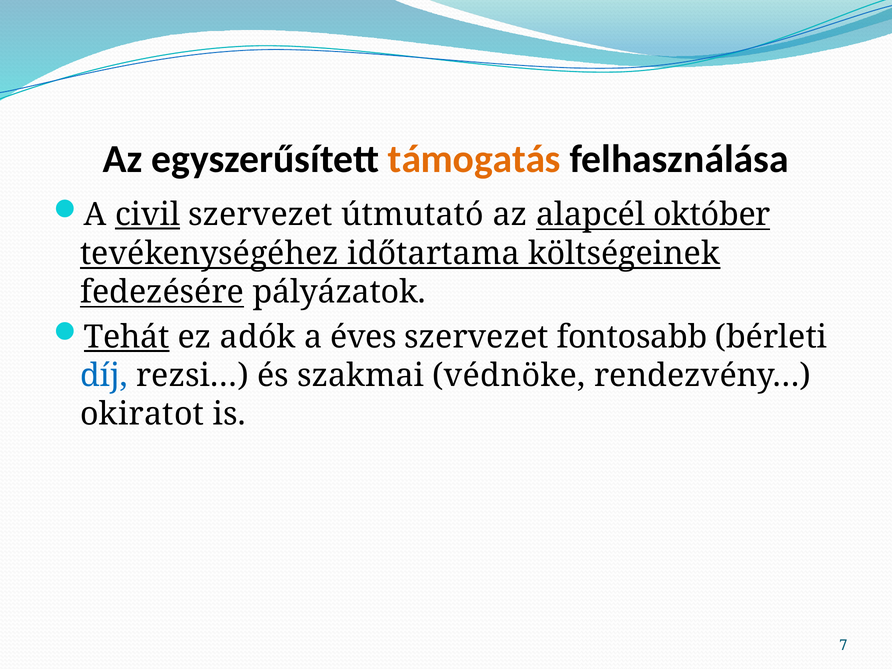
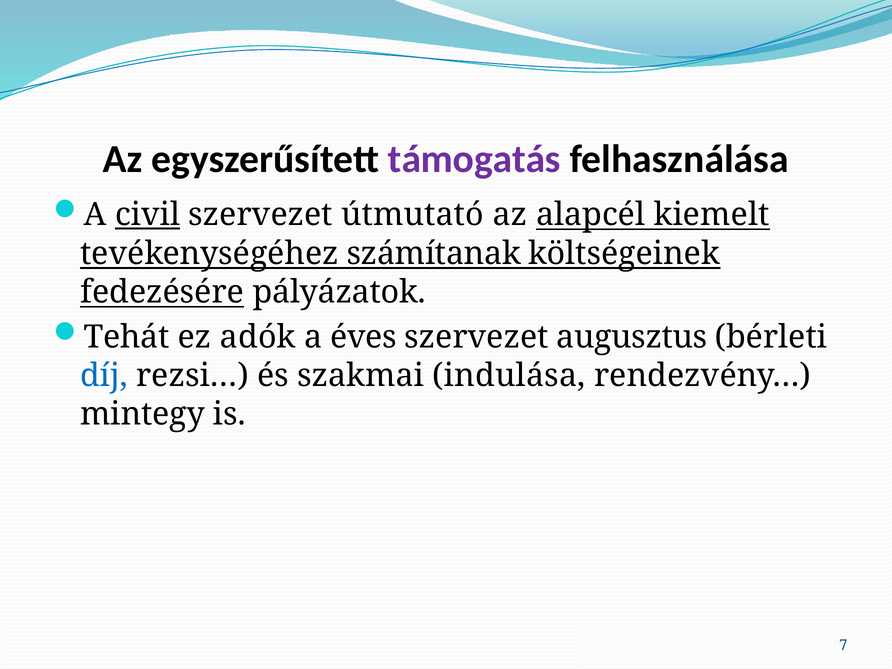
támogatás colour: orange -> purple
október: október -> kiemelt
időtartama: időtartama -> számítanak
Tehát underline: present -> none
fontosabb: fontosabb -> augusztus
védnöke: védnöke -> indulása
okiratot: okiratot -> mintegy
